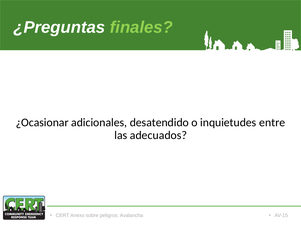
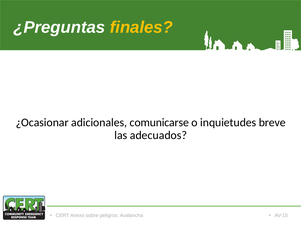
finales colour: light green -> yellow
desatendido: desatendido -> comunicarse
entre: entre -> breve
